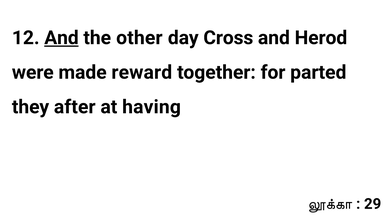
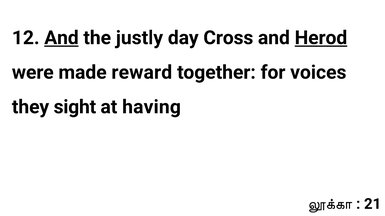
other: other -> justly
Herod underline: none -> present
parted: parted -> voices
after: after -> sight
29: 29 -> 21
